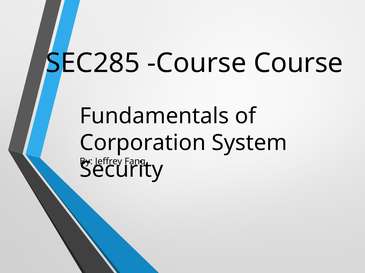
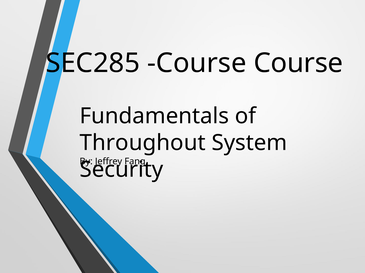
Corporation: Corporation -> Throughout
